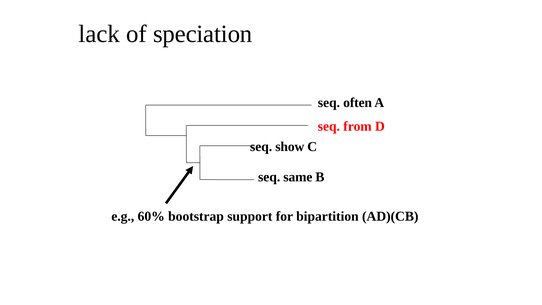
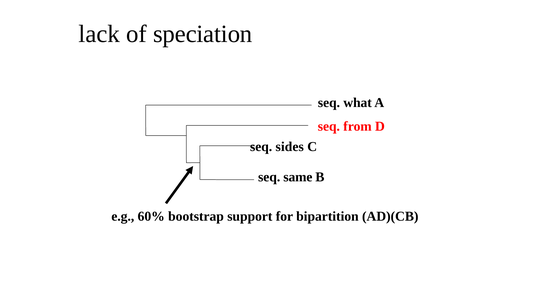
often: often -> what
show: show -> sides
